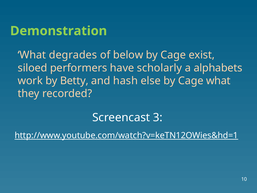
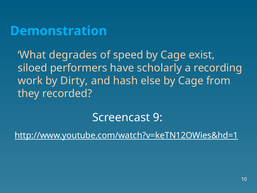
Demonstration colour: light green -> light blue
below: below -> speed
alphabets: alphabets -> recording
Betty: Betty -> Dirty
Cage what: what -> from
3: 3 -> 9
